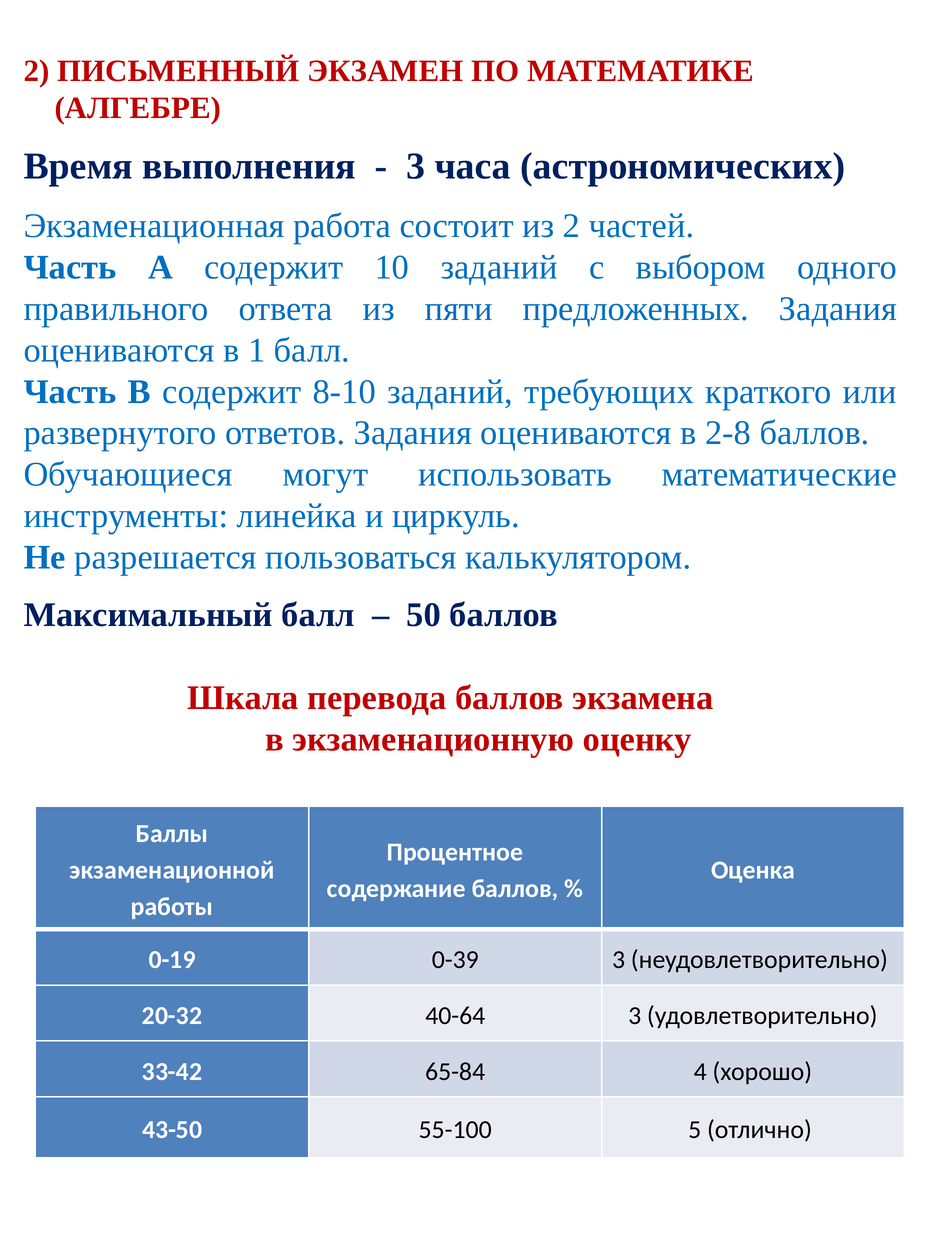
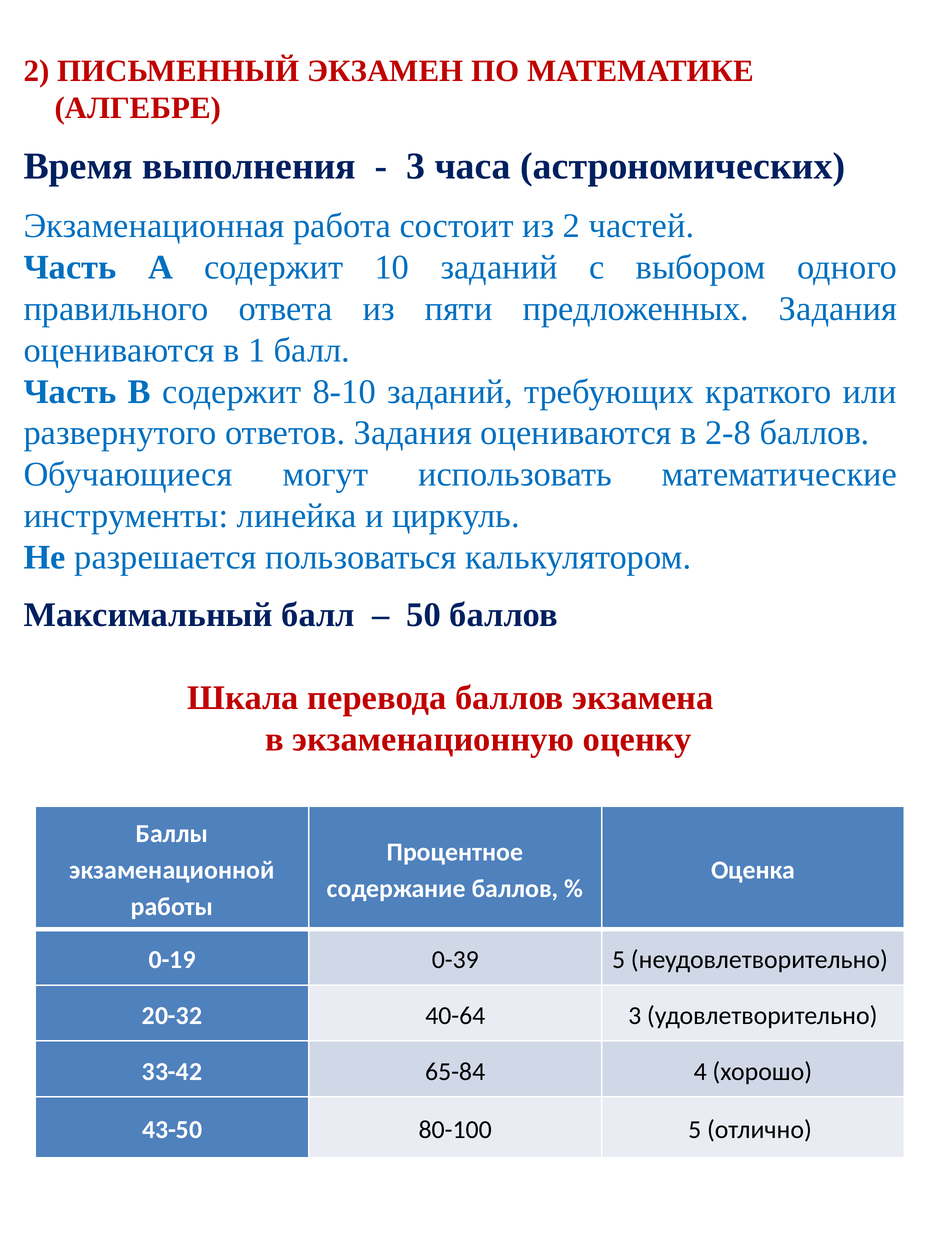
0-39 3: 3 -> 5
55-100: 55-100 -> 80-100
